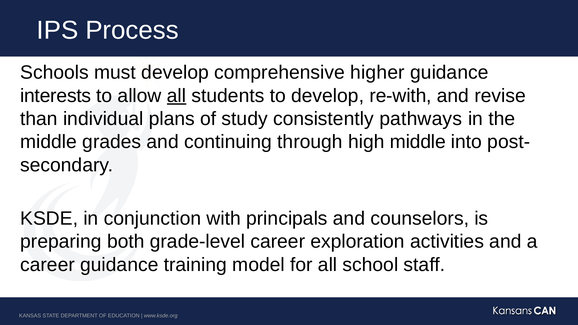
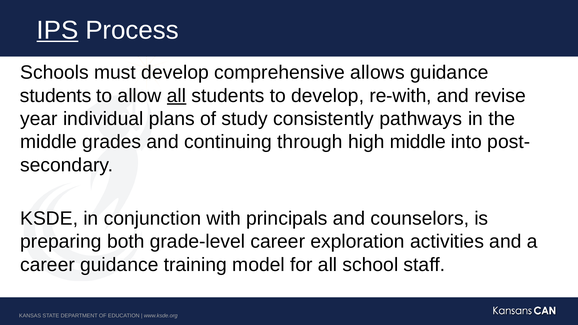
IPS underline: none -> present
higher: higher -> allows
interests at (56, 96): interests -> students
than: than -> year
